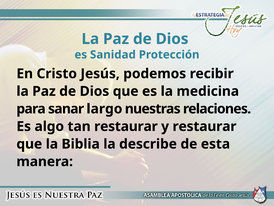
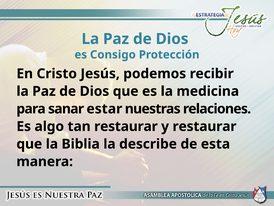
Sanidad: Sanidad -> Consigo
largo: largo -> estar
